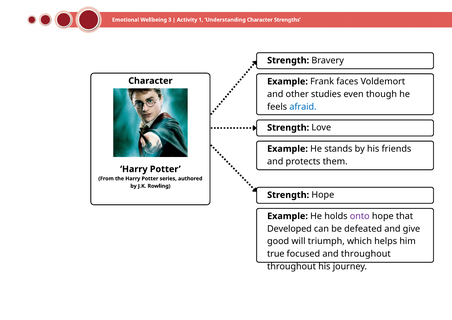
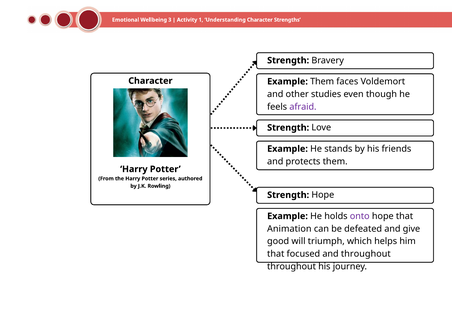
Example Frank: Frank -> Them
afraid colour: blue -> purple
Developed: Developed -> Animation
true at (276, 254): true -> that
